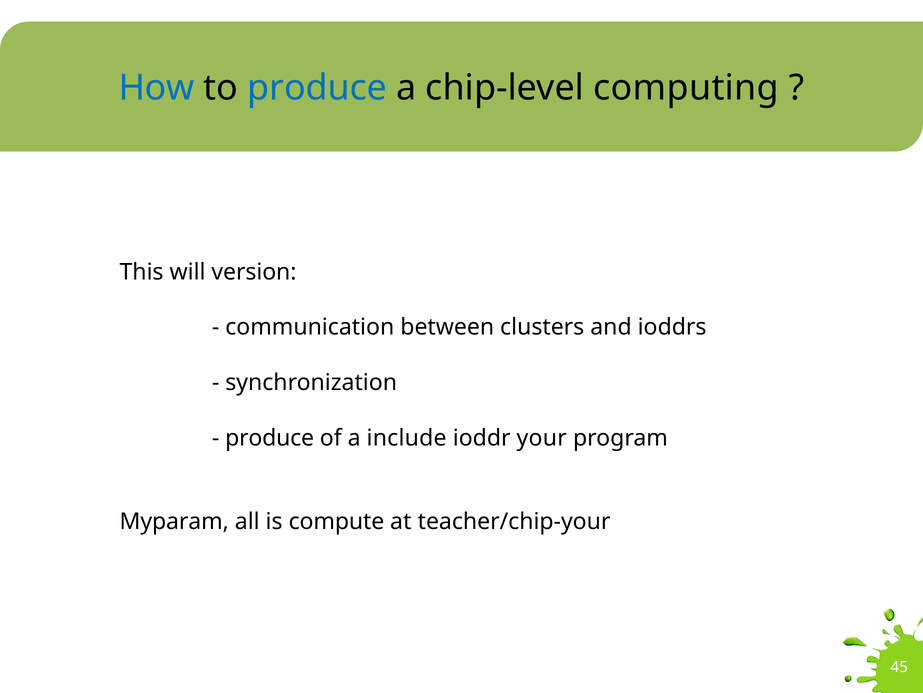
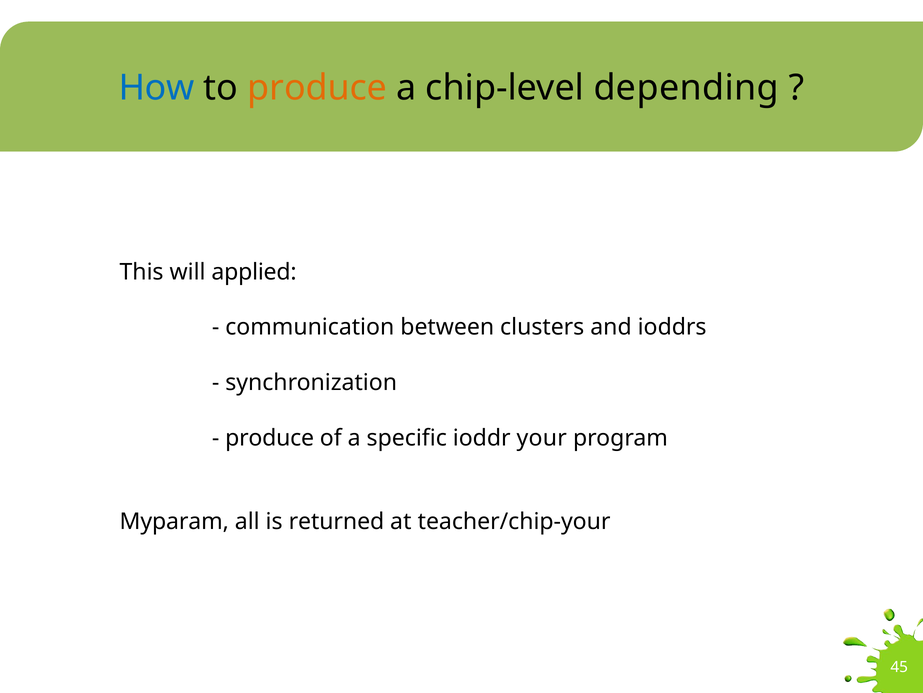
produce at (317, 88) colour: blue -> orange
computing: computing -> depending
version: version -> applied
include: include -> specific
compute: compute -> returned
